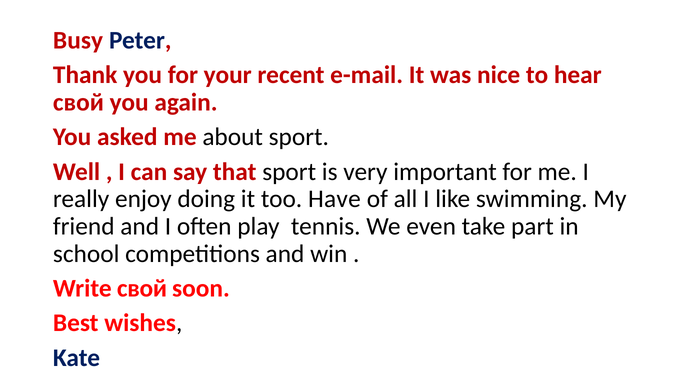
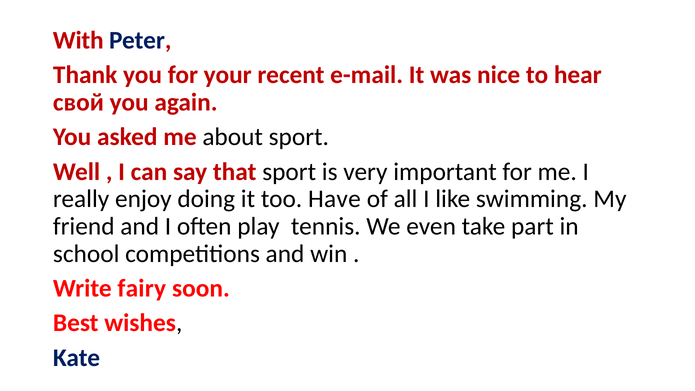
Busy: Busy -> With
Write свой: свой -> fairy
